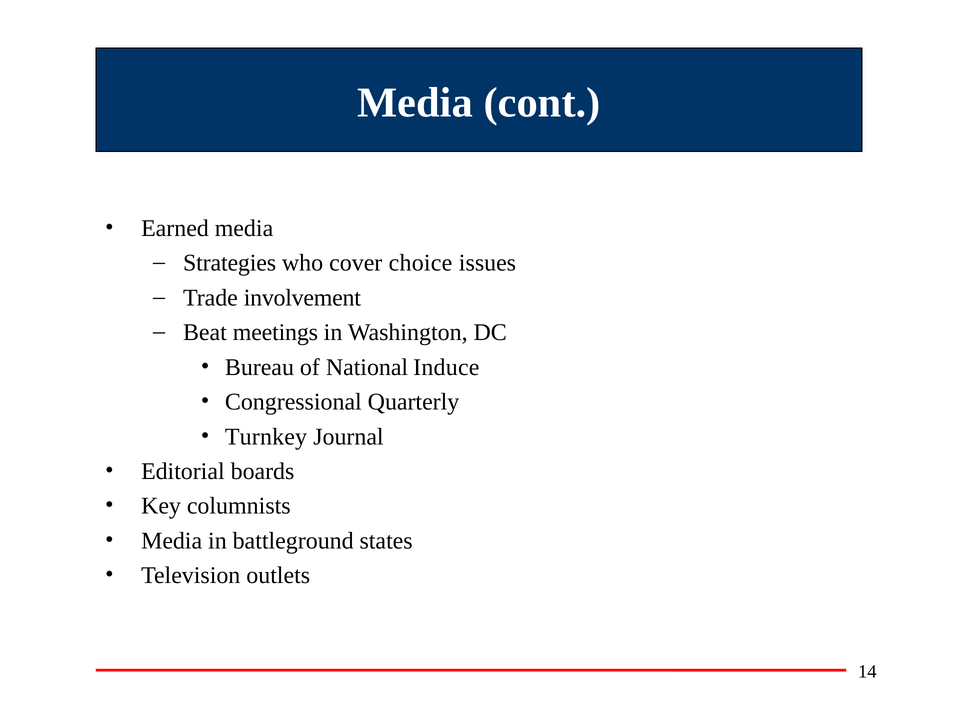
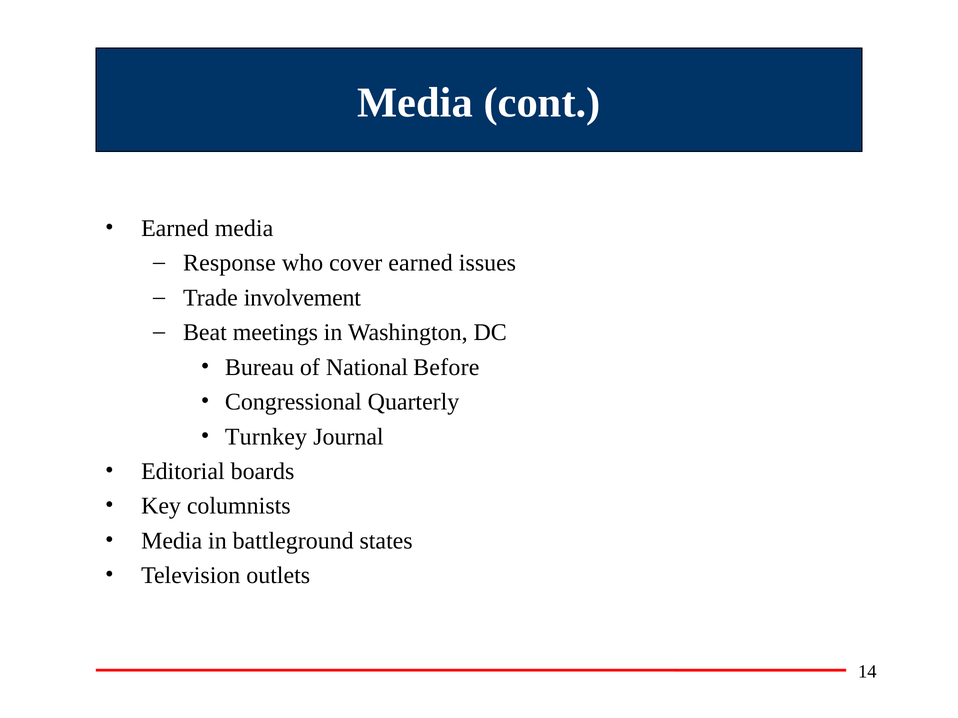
Strategies: Strategies -> Response
cover choice: choice -> earned
Induce: Induce -> Before
